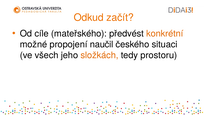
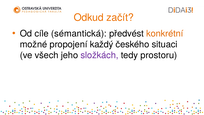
mateřského: mateřského -> sémantická
naučil: naučil -> každý
složkách colour: orange -> purple
